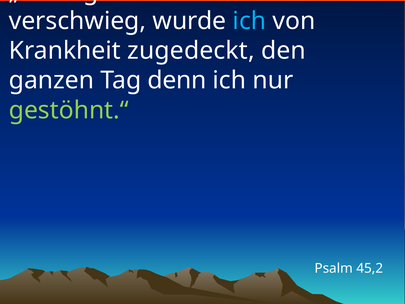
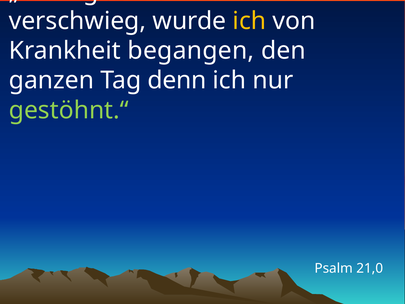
ich at (249, 21) colour: light blue -> yellow
zugedeckt: zugedeckt -> begangen
45,2: 45,2 -> 21,0
